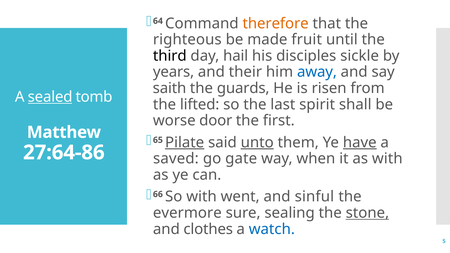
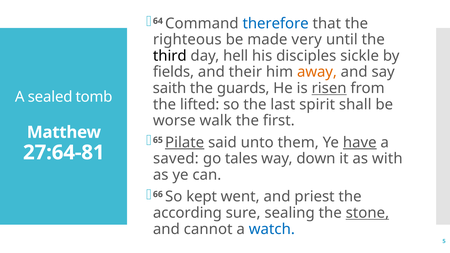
therefore colour: orange -> blue
fruit: fruit -> very
hail: hail -> hell
years: years -> fields
away colour: blue -> orange
risen underline: none -> present
sealed underline: present -> none
door: door -> walk
unto underline: present -> none
27:64-86: 27:64-86 -> 27:64-81
gate: gate -> tales
when: when -> down
So with: with -> kept
sinful: sinful -> priest
evermore: evermore -> according
clothes: clothes -> cannot
